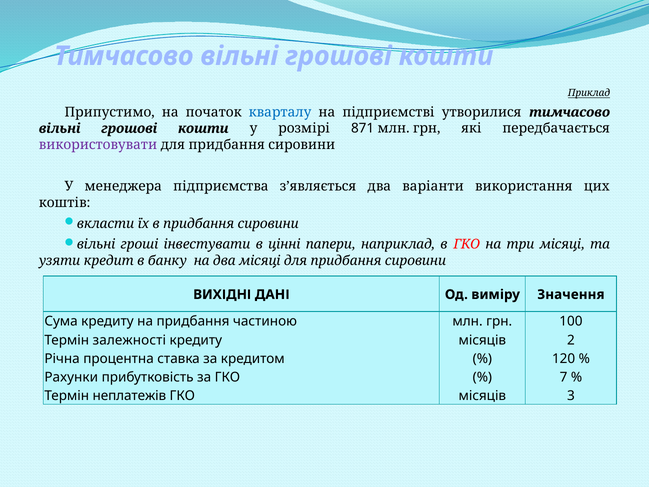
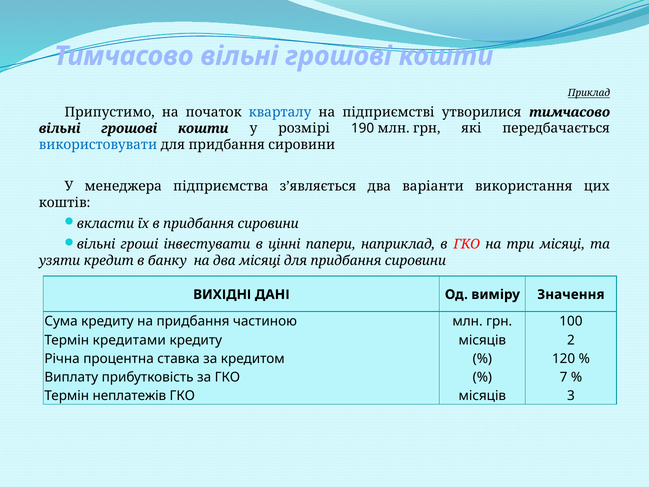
871: 871 -> 190
використовувати colour: purple -> blue
залежності: залежності -> кредитами
Рахунки: Рахунки -> Виплату
